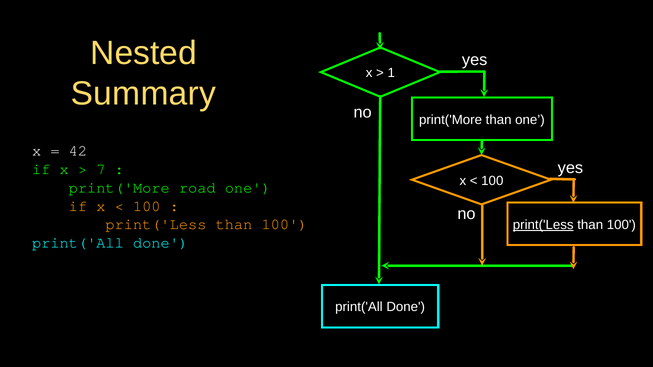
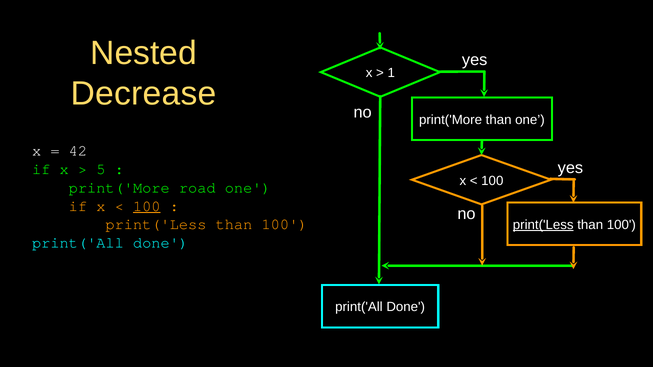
Summary: Summary -> Decrease
7: 7 -> 5
100 at (147, 206) underline: none -> present
